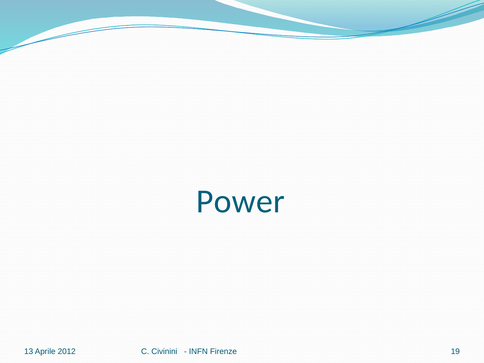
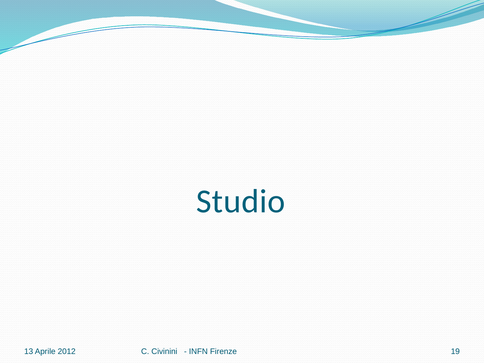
Power: Power -> Studio
